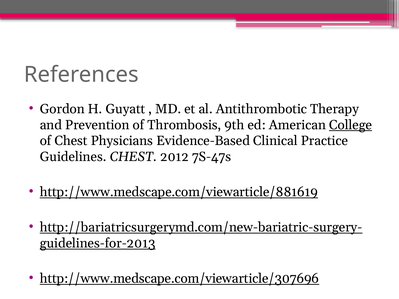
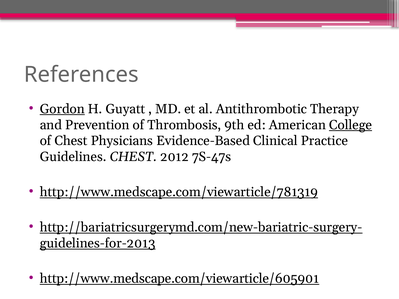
Gordon underline: none -> present
http://www.medscape.com/viewarticle/881619: http://www.medscape.com/viewarticle/881619 -> http://www.medscape.com/viewarticle/781319
http://www.medscape.com/viewarticle/307696: http://www.medscape.com/viewarticle/307696 -> http://www.medscape.com/viewarticle/605901
